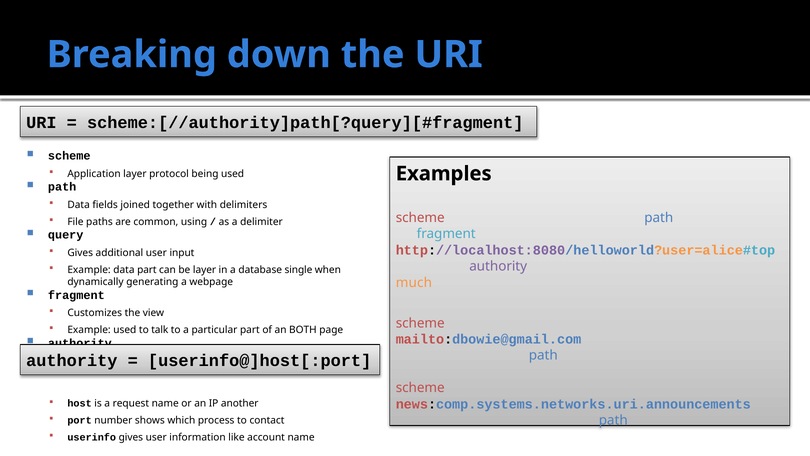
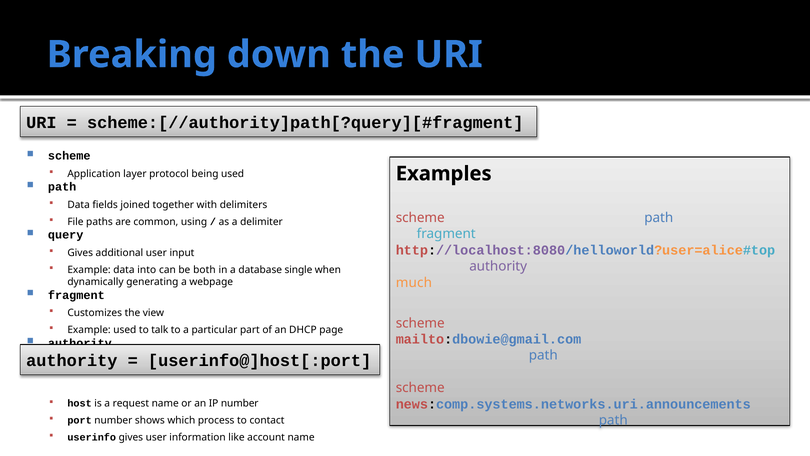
data part: part -> into
be layer: layer -> both
BOTH: BOTH -> DHCP
IP another: another -> number
